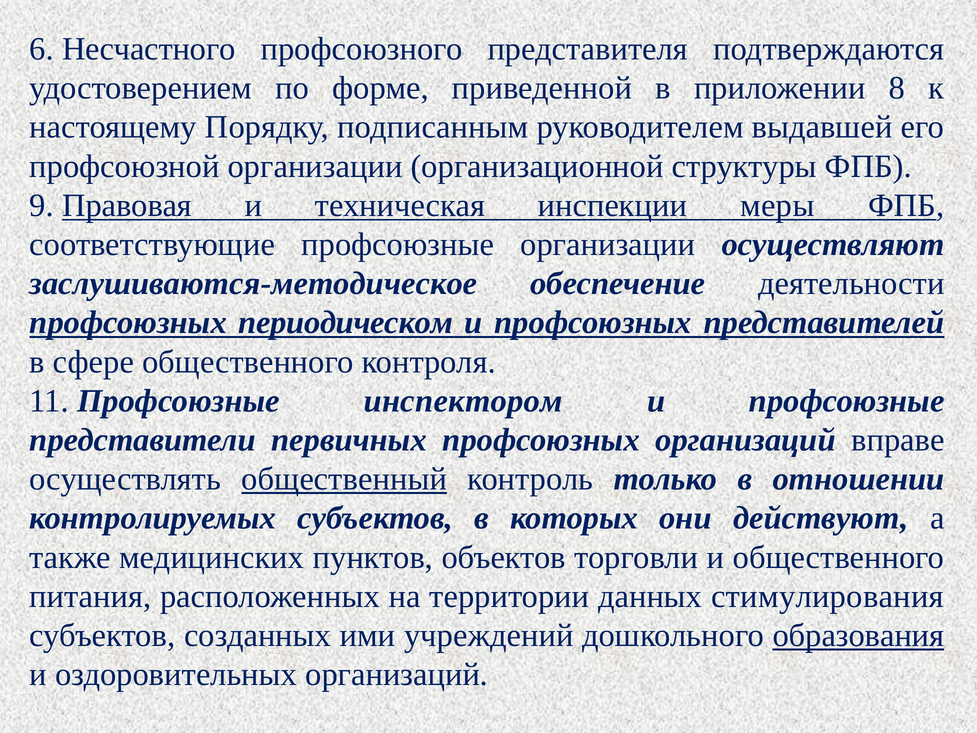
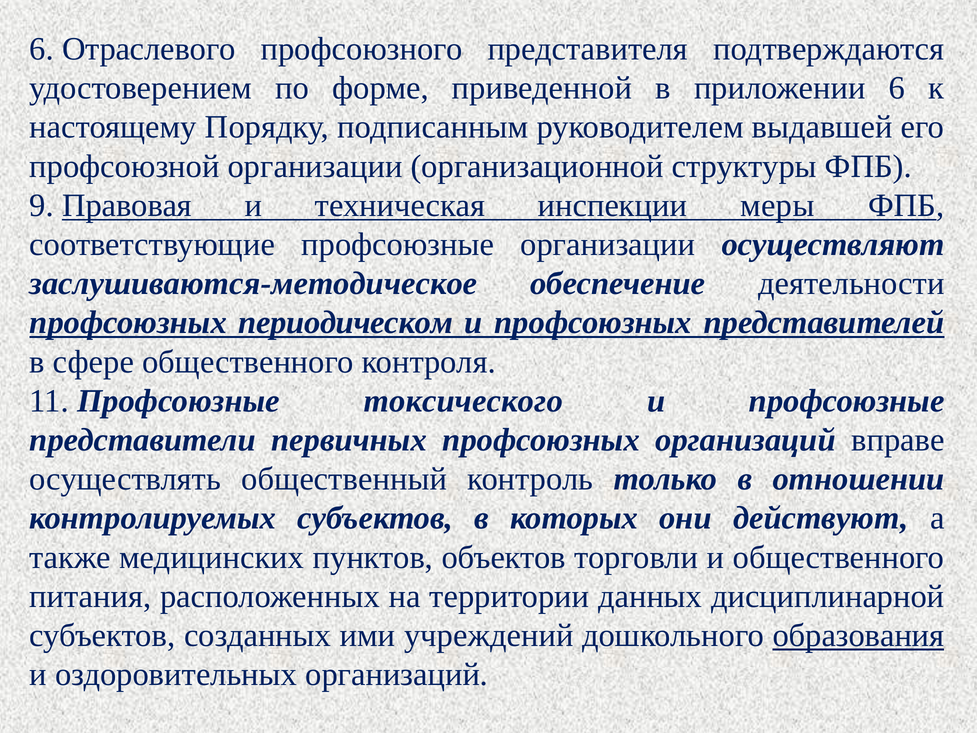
Несчастного: Несчастного -> Отраслевого
приложении 8: 8 -> 6
инспектором: инспектором -> токсического
общественный underline: present -> none
стимулирования: стимулирования -> дисциплинарной
